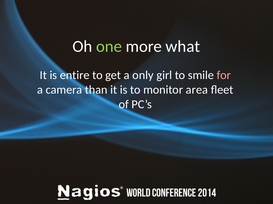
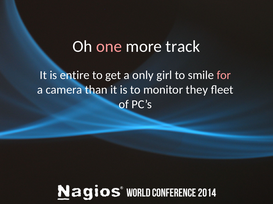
one colour: light green -> pink
what: what -> track
area: area -> they
